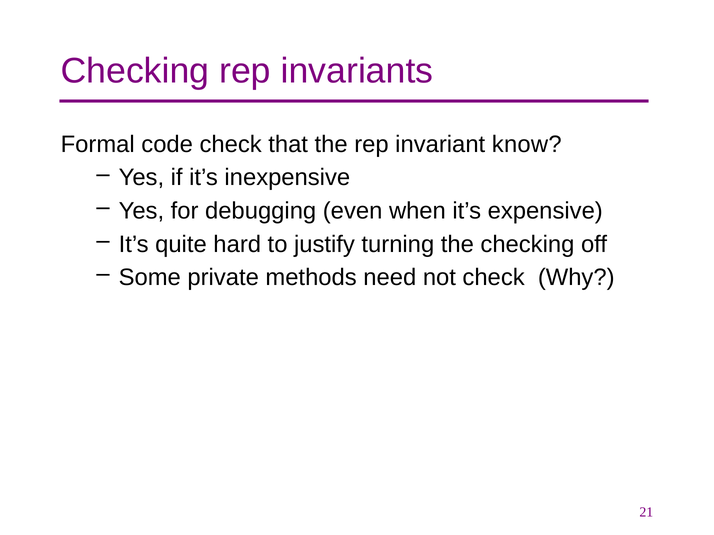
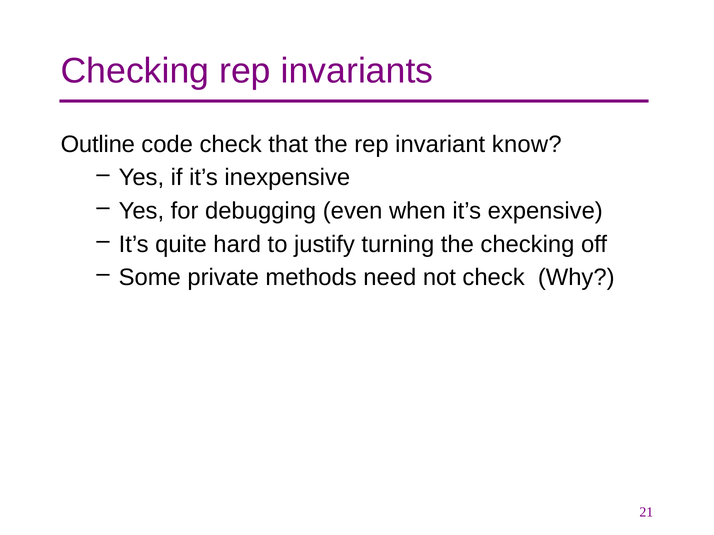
Formal: Formal -> Outline
